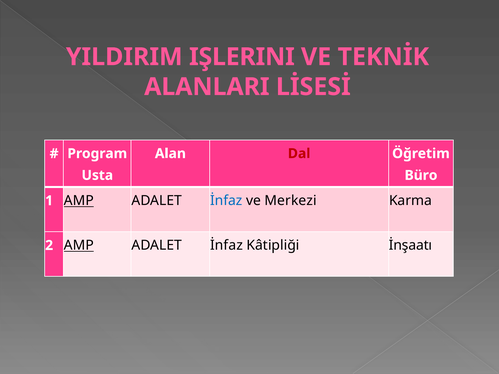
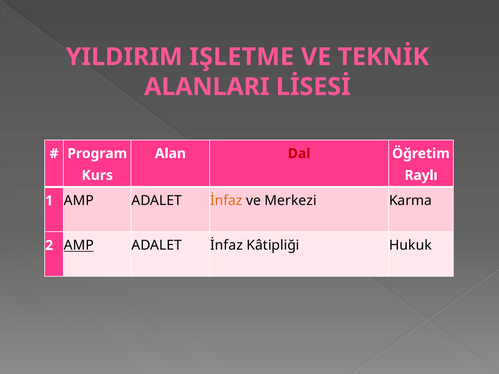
IŞLERINI: IŞLERINI -> IŞLETME
Usta: Usta -> Kurs
Büro: Büro -> Raylı
AMP at (79, 201) underline: present -> none
İnfaz at (226, 201) colour: blue -> orange
İnşaatı: İnşaatı -> Hukuk
